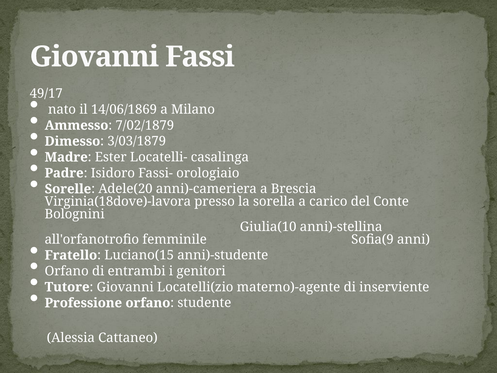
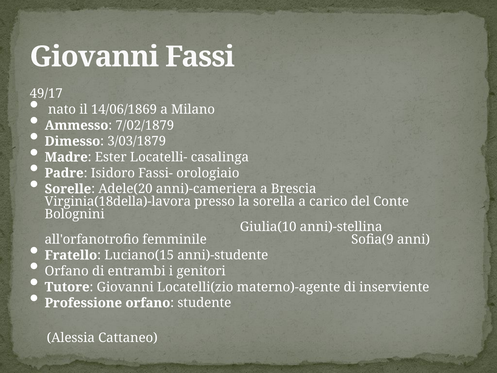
Virginia(18dove)-lavora: Virginia(18dove)-lavora -> Virginia(18della)-lavora
